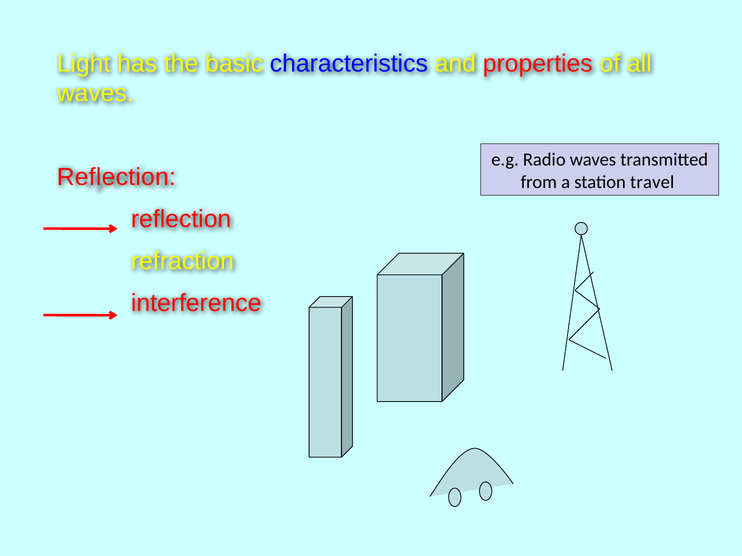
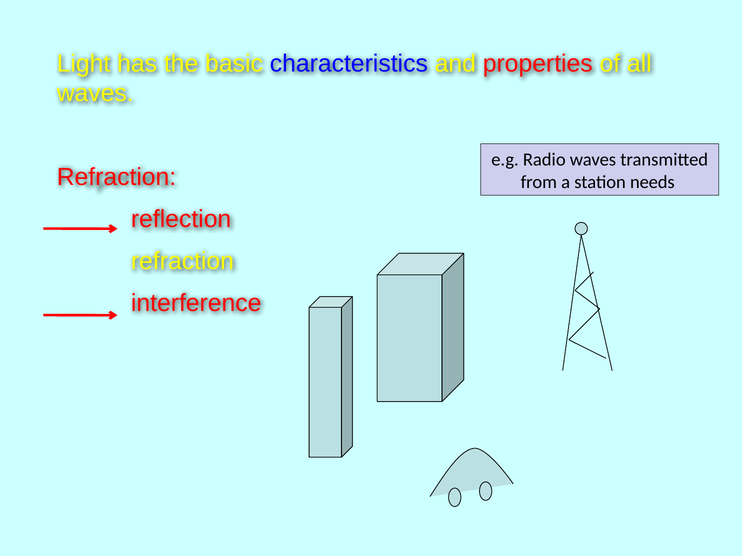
Reflection at (116, 177): Reflection -> Refraction
travel: travel -> needs
